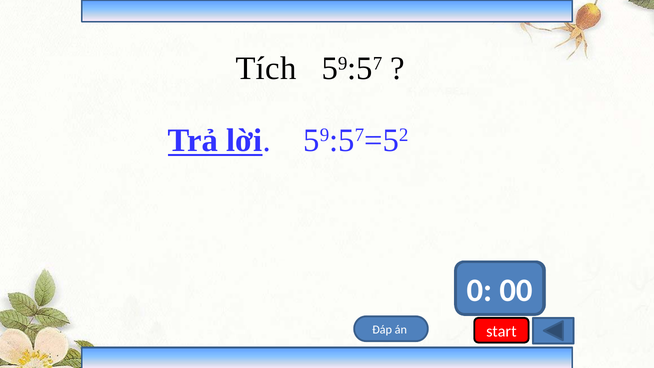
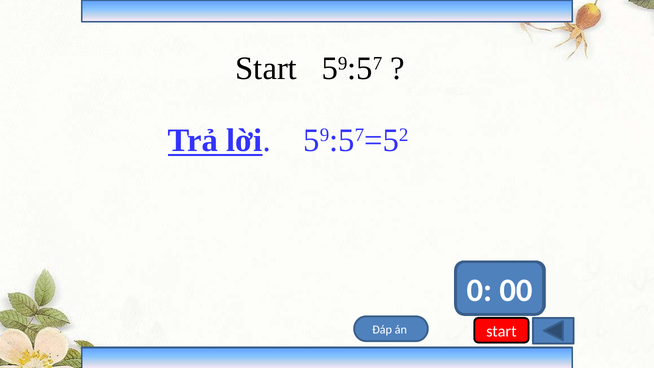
Tích at (266, 69): Tích -> Start
